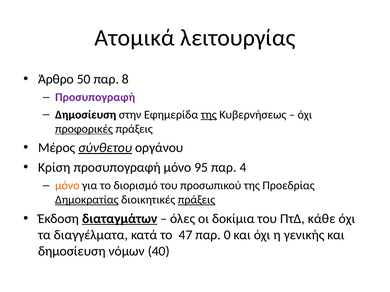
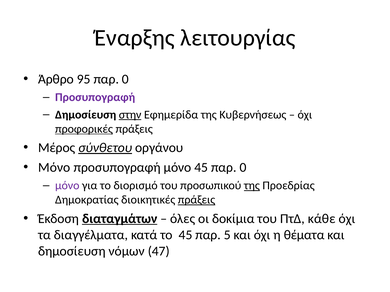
Ατομικά: Ατομικά -> Έναρξης
50: 50 -> 95
8 at (125, 79): 8 -> 0
στην underline: none -> present
της at (209, 115) underline: present -> none
Κρίση at (54, 168): Κρίση -> Μόνο
μόνο 95: 95 -> 45
4 at (243, 168): 4 -> 0
μόνο at (67, 186) colour: orange -> purple
της at (252, 186) underline: none -> present
Δημοκρατίας underline: present -> none
το 47: 47 -> 45
0: 0 -> 5
γενικής: γενικής -> θέματα
40: 40 -> 47
